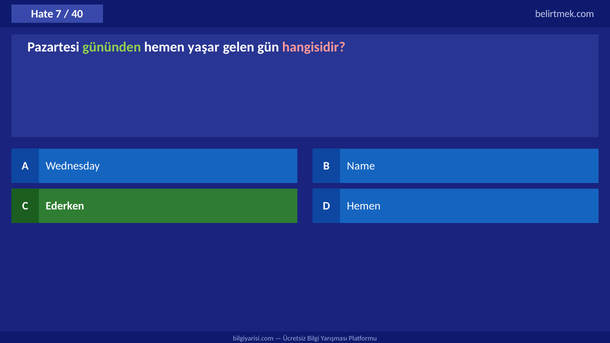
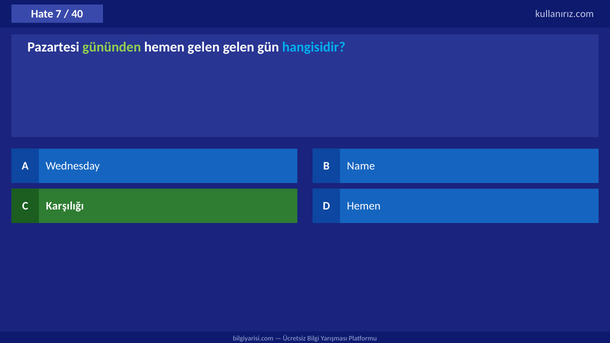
belirtmek.com: belirtmek.com -> kullanırız.com
hemen yaşar: yaşar -> gelen
hangisidir colour: pink -> light blue
Ederken: Ederken -> Karşılığı
